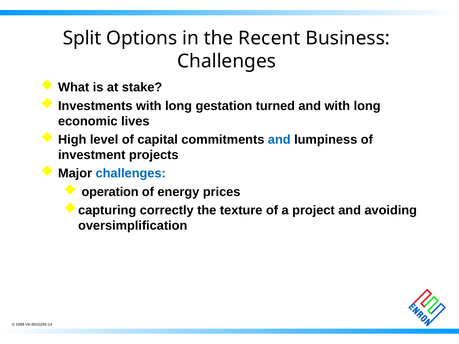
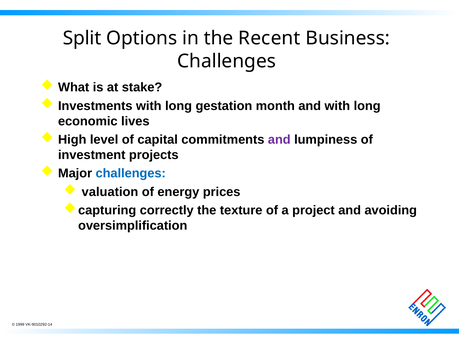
turned: turned -> month
and at (279, 140) colour: blue -> purple
operation: operation -> valuation
